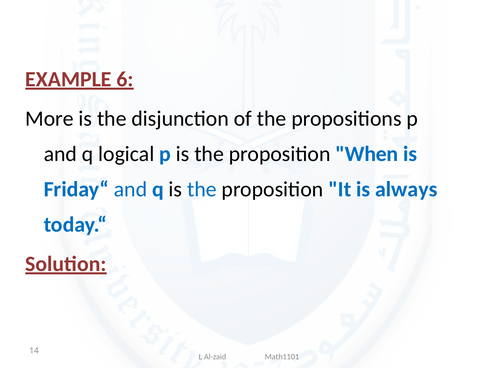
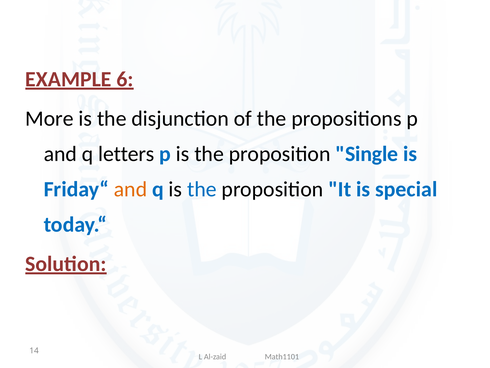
logical: logical -> letters
When: When -> Single
and at (130, 189) colour: blue -> orange
always: always -> special
